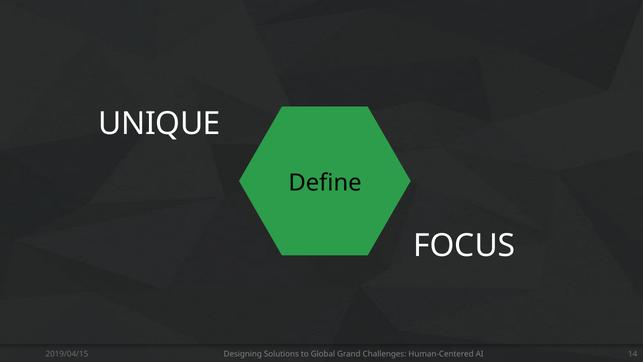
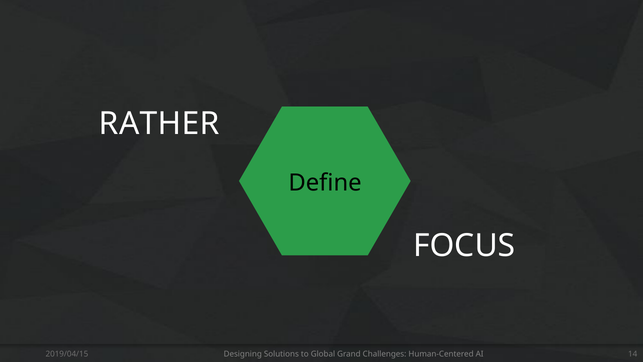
UNIQUE: UNIQUE -> RATHER
